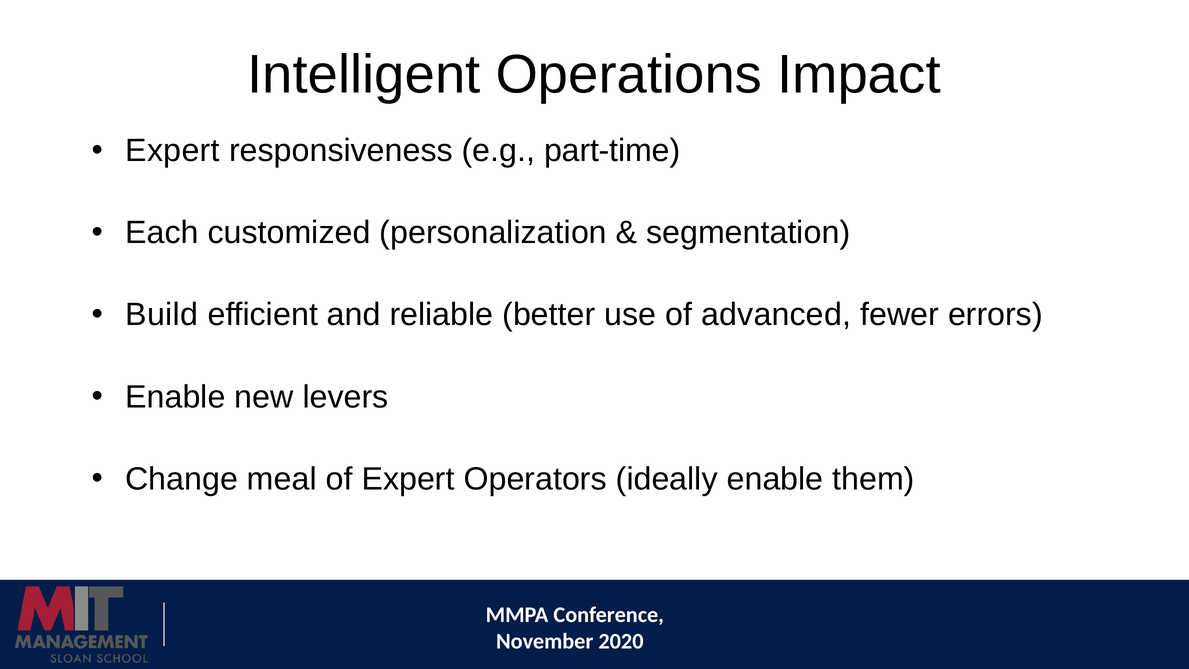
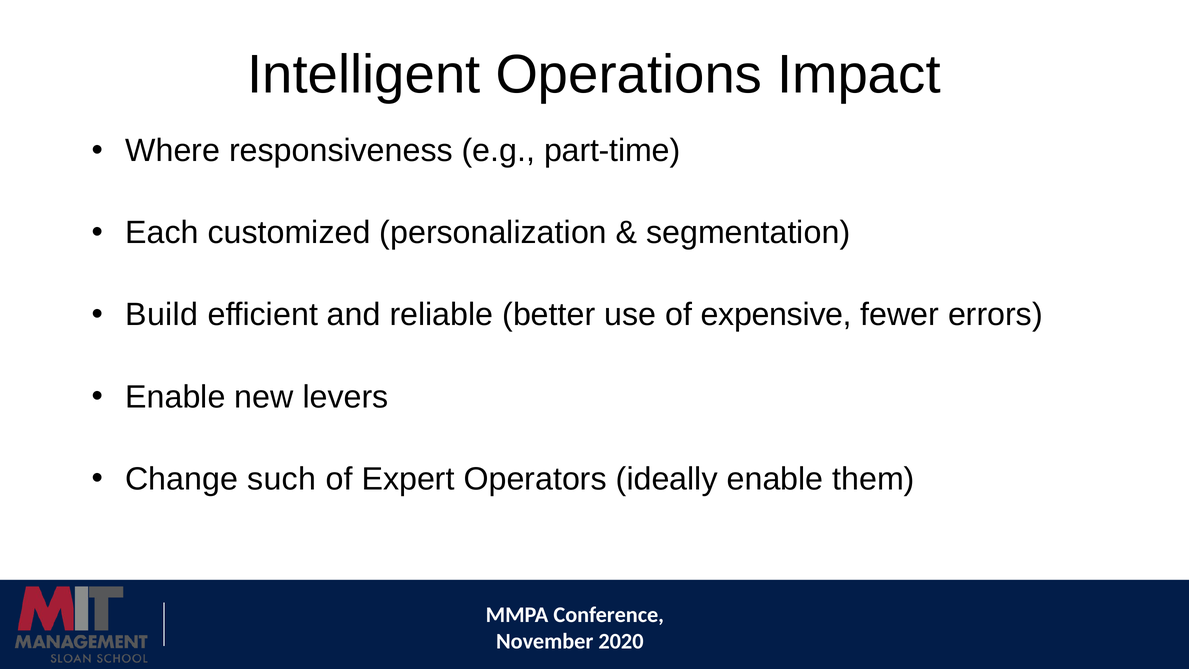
Expert at (173, 151): Expert -> Where
advanced: advanced -> expensive
meal: meal -> such
